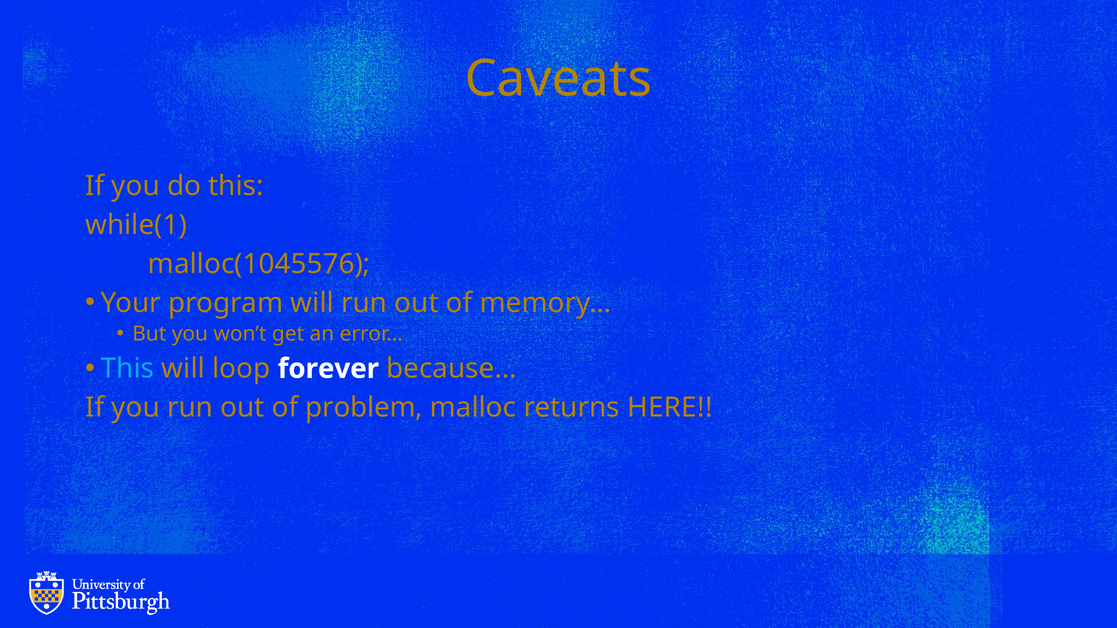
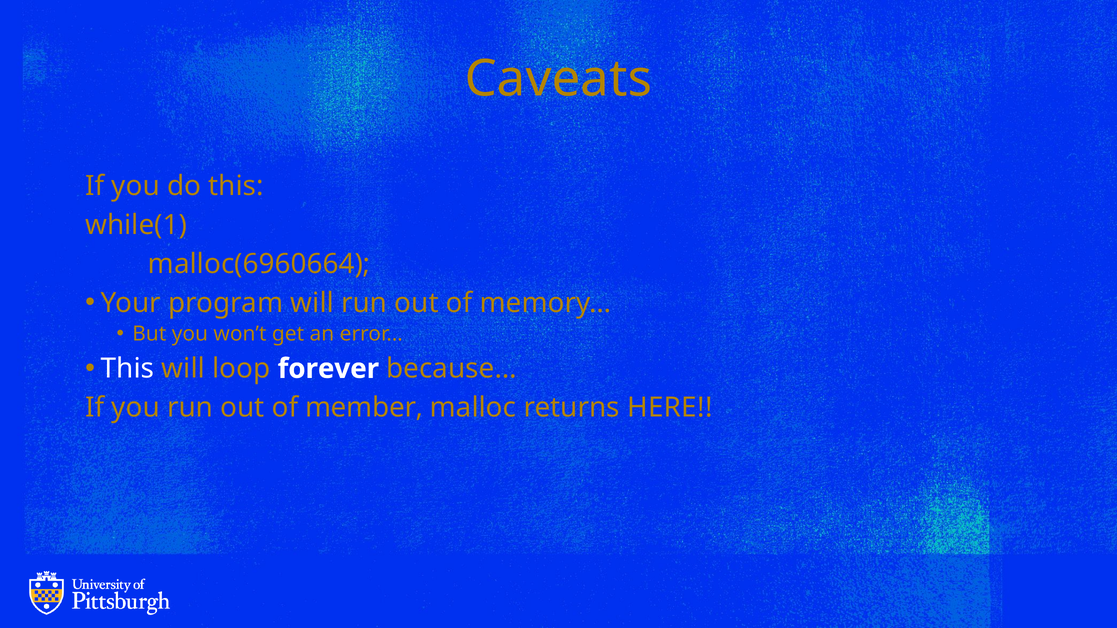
malloc(1045576: malloc(1045576 -> malloc(6960664
This at (128, 369) colour: light blue -> white
problem: problem -> member
